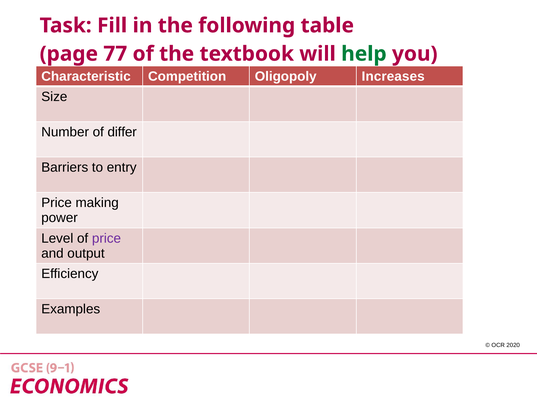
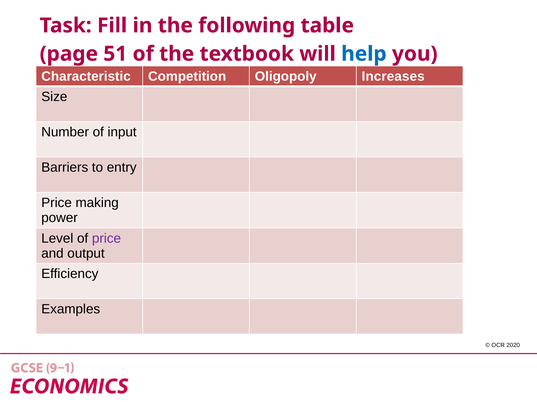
77: 77 -> 51
help colour: green -> blue
differ: differ -> input
